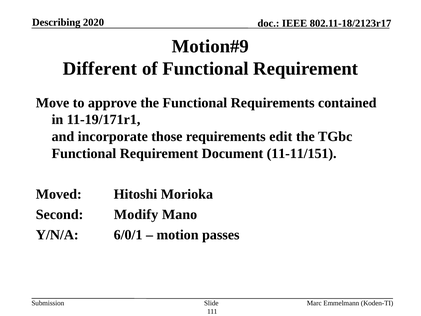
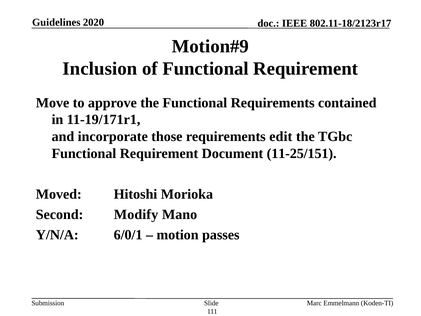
Describing: Describing -> Guidelines
Different: Different -> Inclusion
11-11/151: 11-11/151 -> 11-25/151
